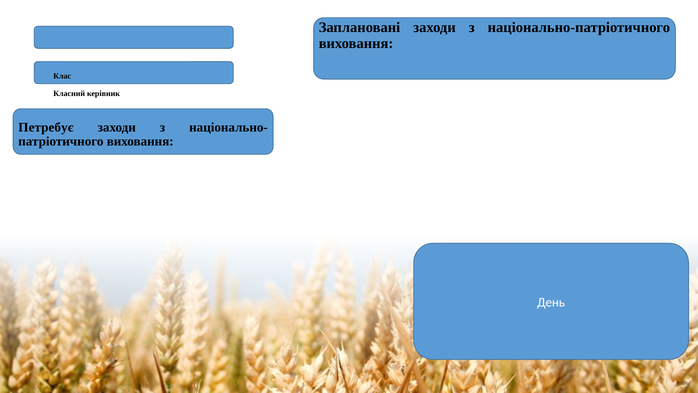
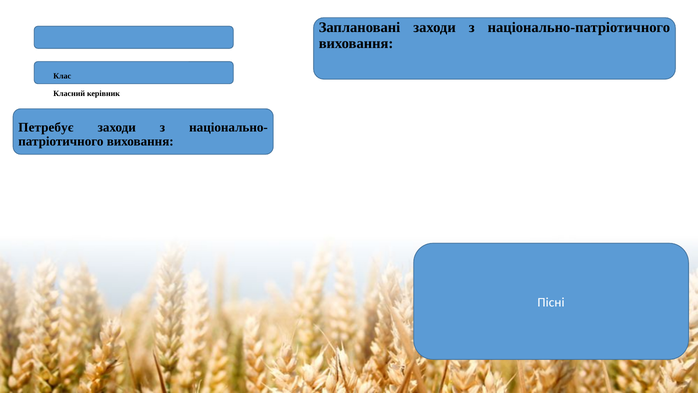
День: День -> Пісні
